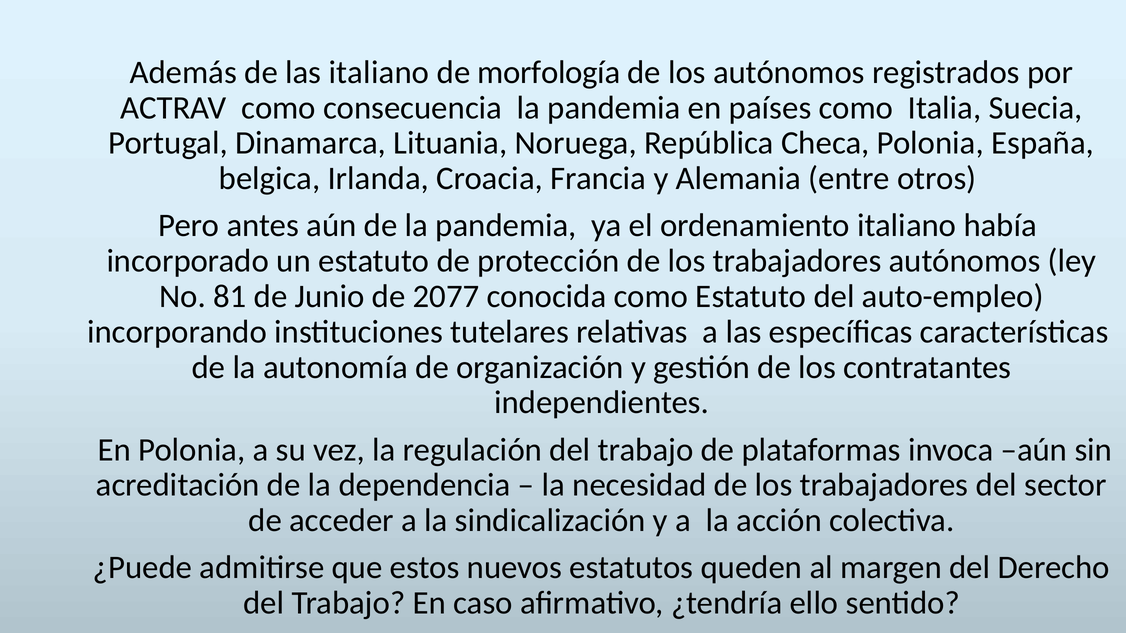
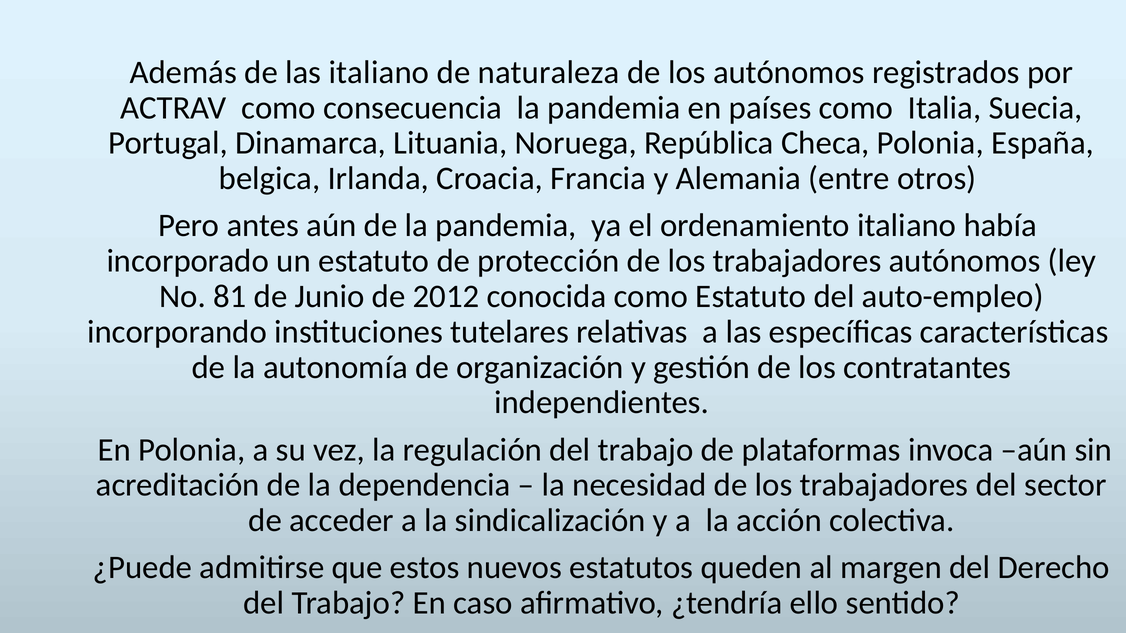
morfología: morfología -> naturaleza
2077: 2077 -> 2012
